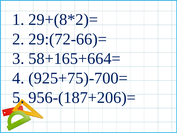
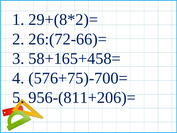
29:(72-66)=: 29:(72-66)= -> 26:(72-66)=
58+165+664=: 58+165+664= -> 58+165+458=
925+75)-700=: 925+75)-700= -> 576+75)-700=
956-(187+206)=: 956-(187+206)= -> 956-(811+206)=
